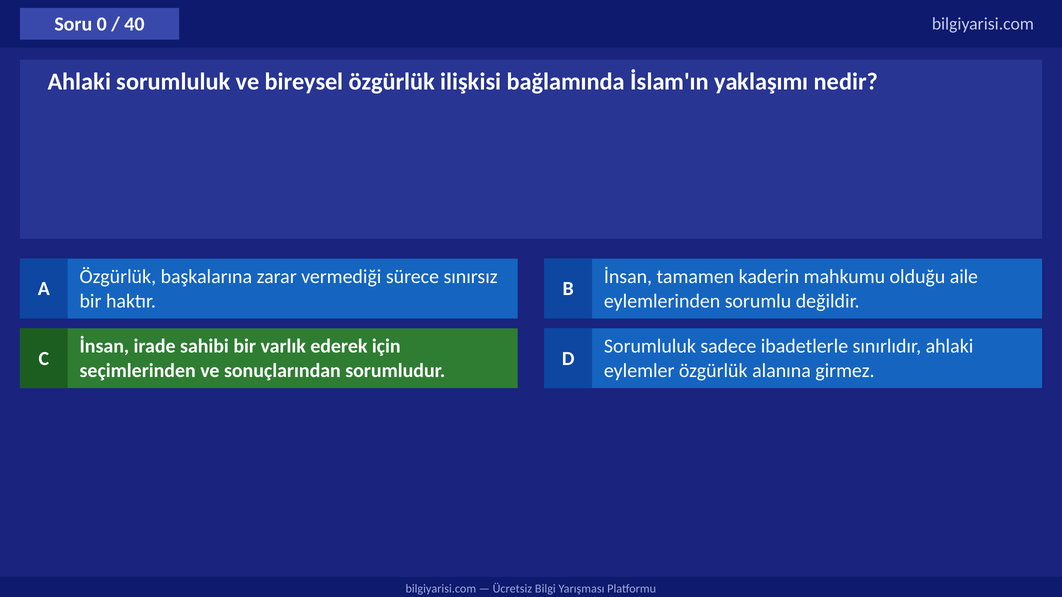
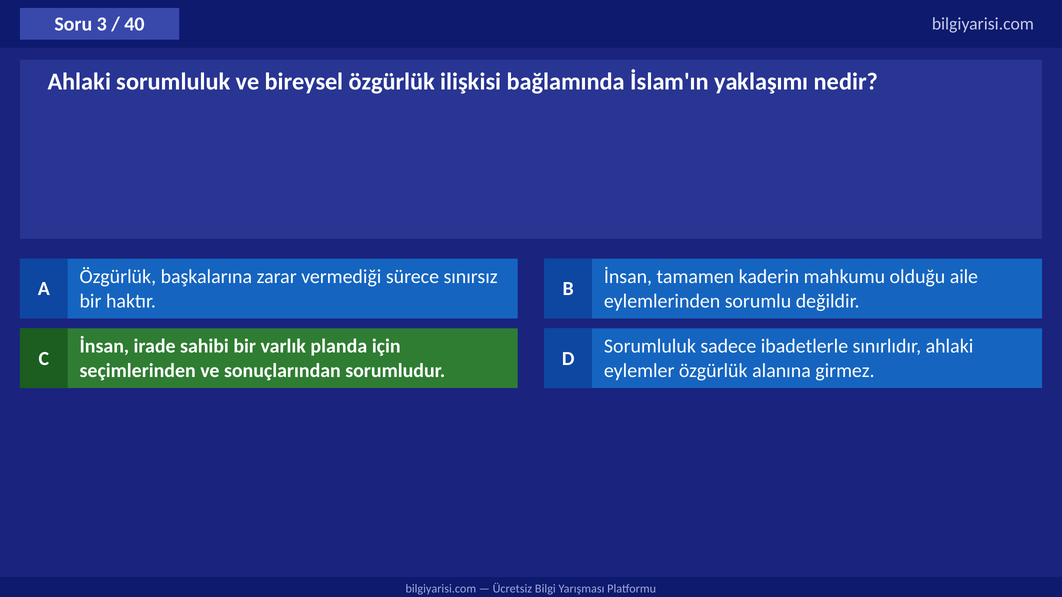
0: 0 -> 3
ederek: ederek -> planda
